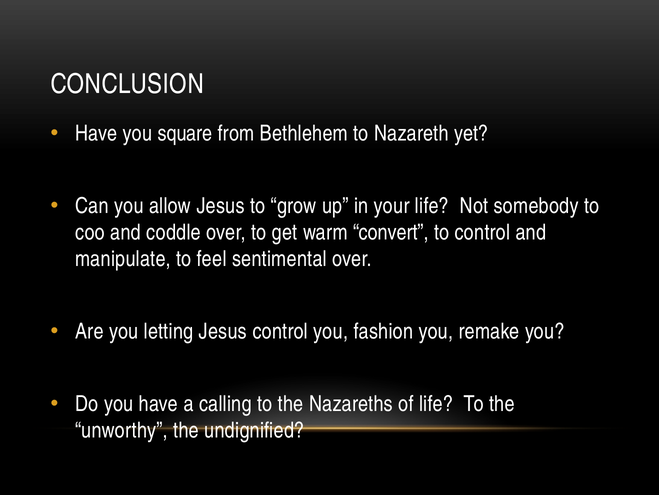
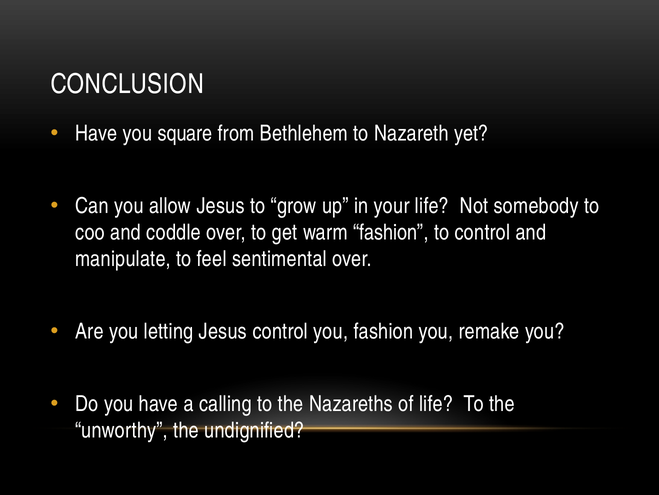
warm convert: convert -> fashion
